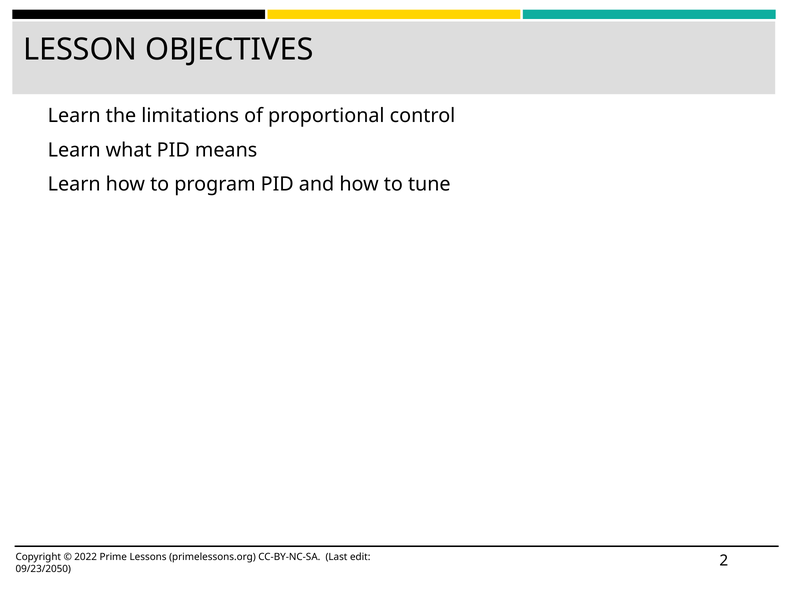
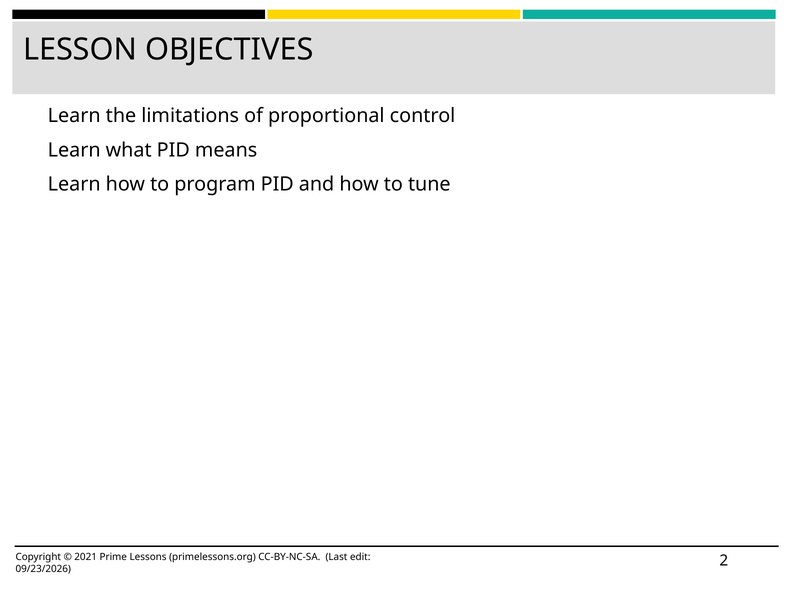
2022: 2022 -> 2021
09/23/2050: 09/23/2050 -> 09/23/2026
